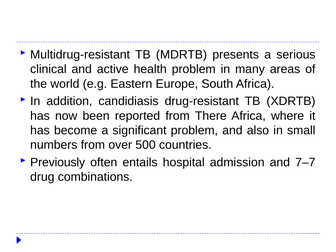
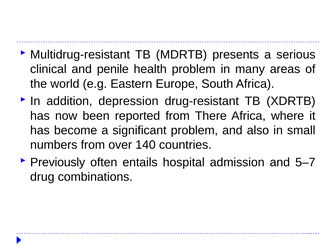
active: active -> penile
candidiasis: candidiasis -> depression
500: 500 -> 140
7–7: 7–7 -> 5–7
